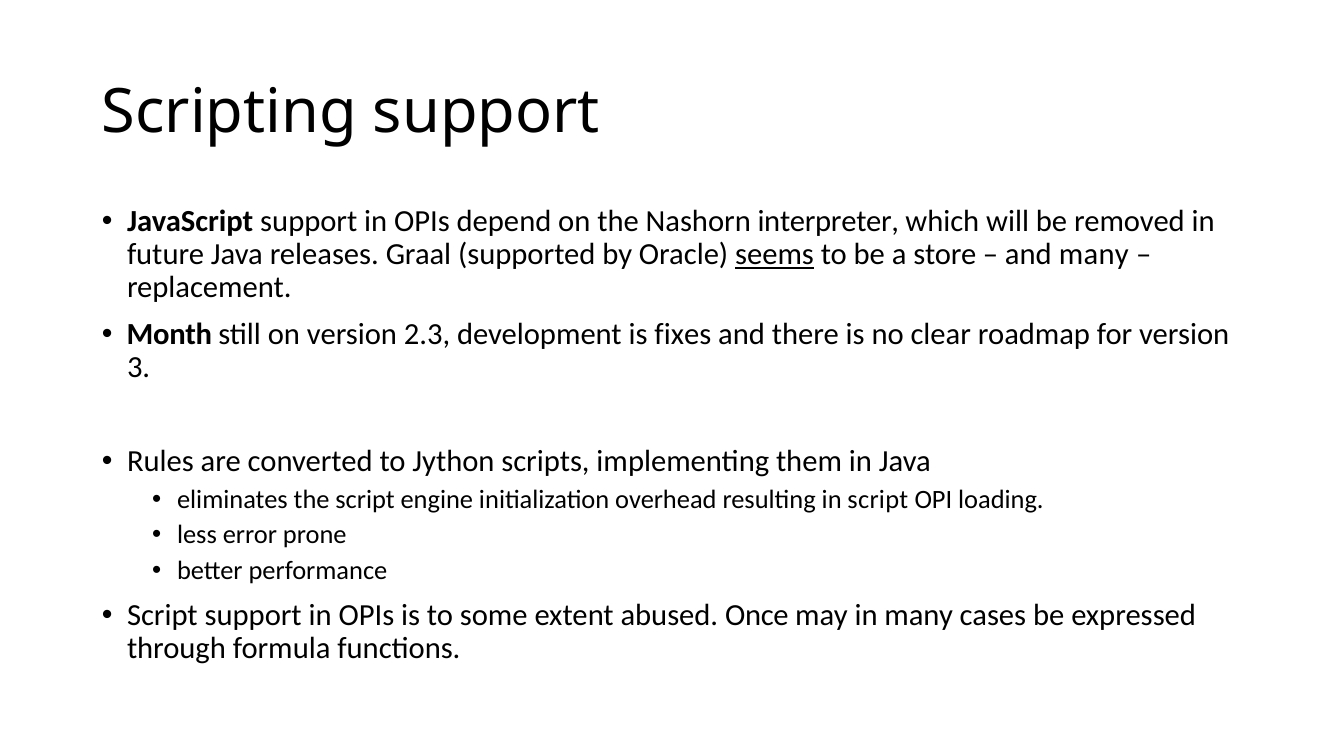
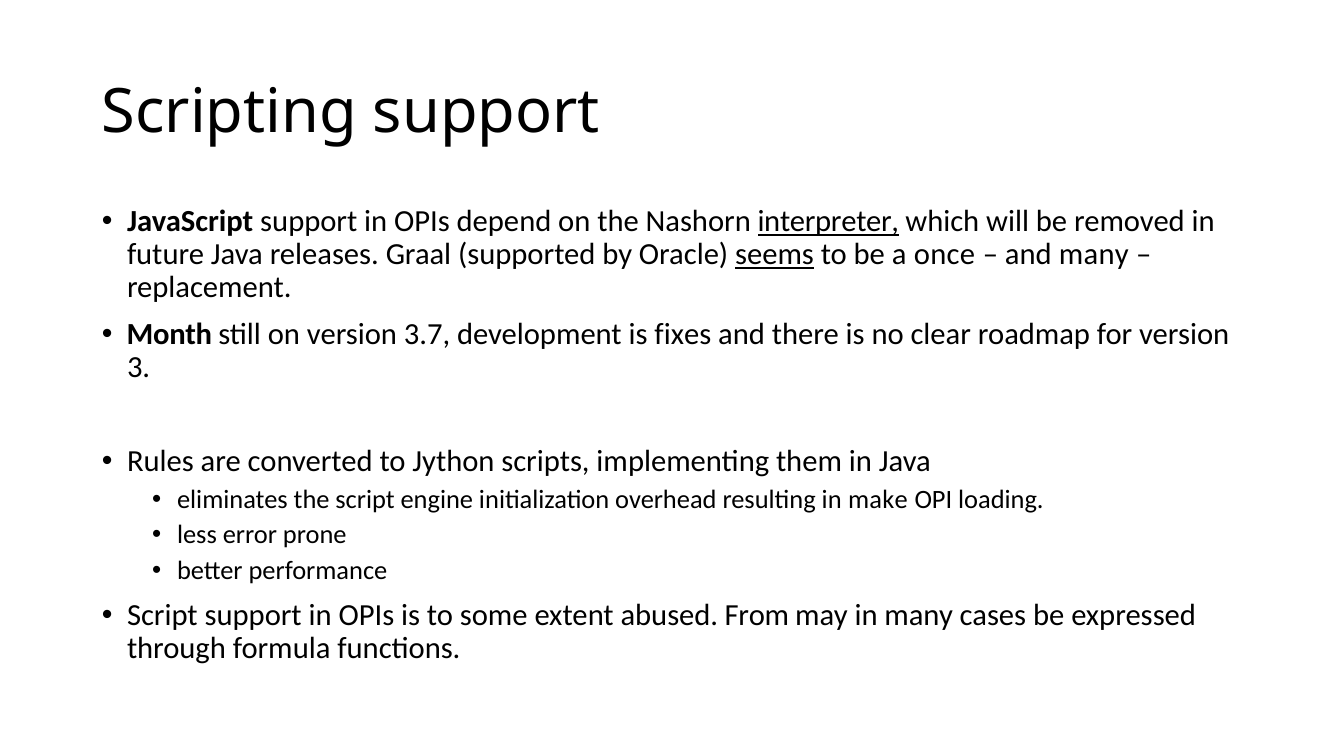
interpreter underline: none -> present
store: store -> once
2.3: 2.3 -> 3.7
in script: script -> make
Once: Once -> From
